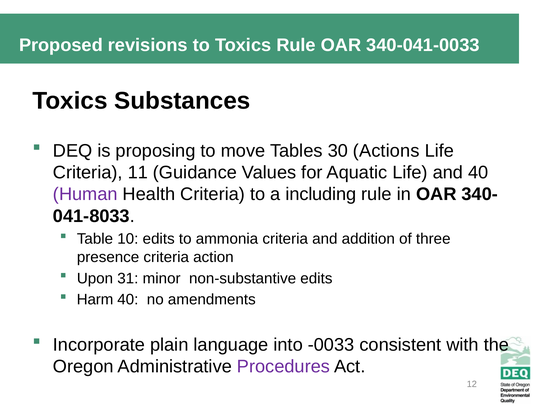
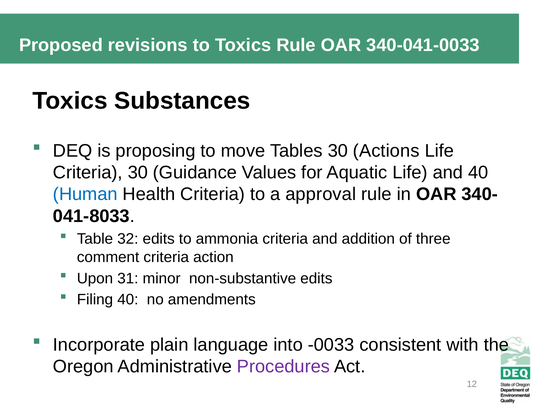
Criteria 11: 11 -> 30
Human colour: purple -> blue
including: including -> approval
10: 10 -> 32
presence: presence -> comment
Harm: Harm -> Filing
